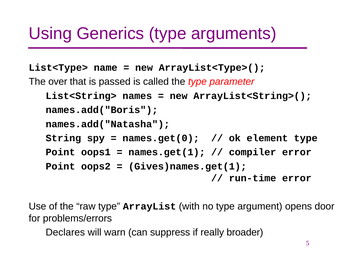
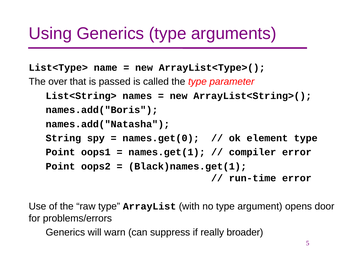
Gives)names.get(1: Gives)names.get(1 -> Black)names.get(1
Declares at (65, 232): Declares -> Generics
